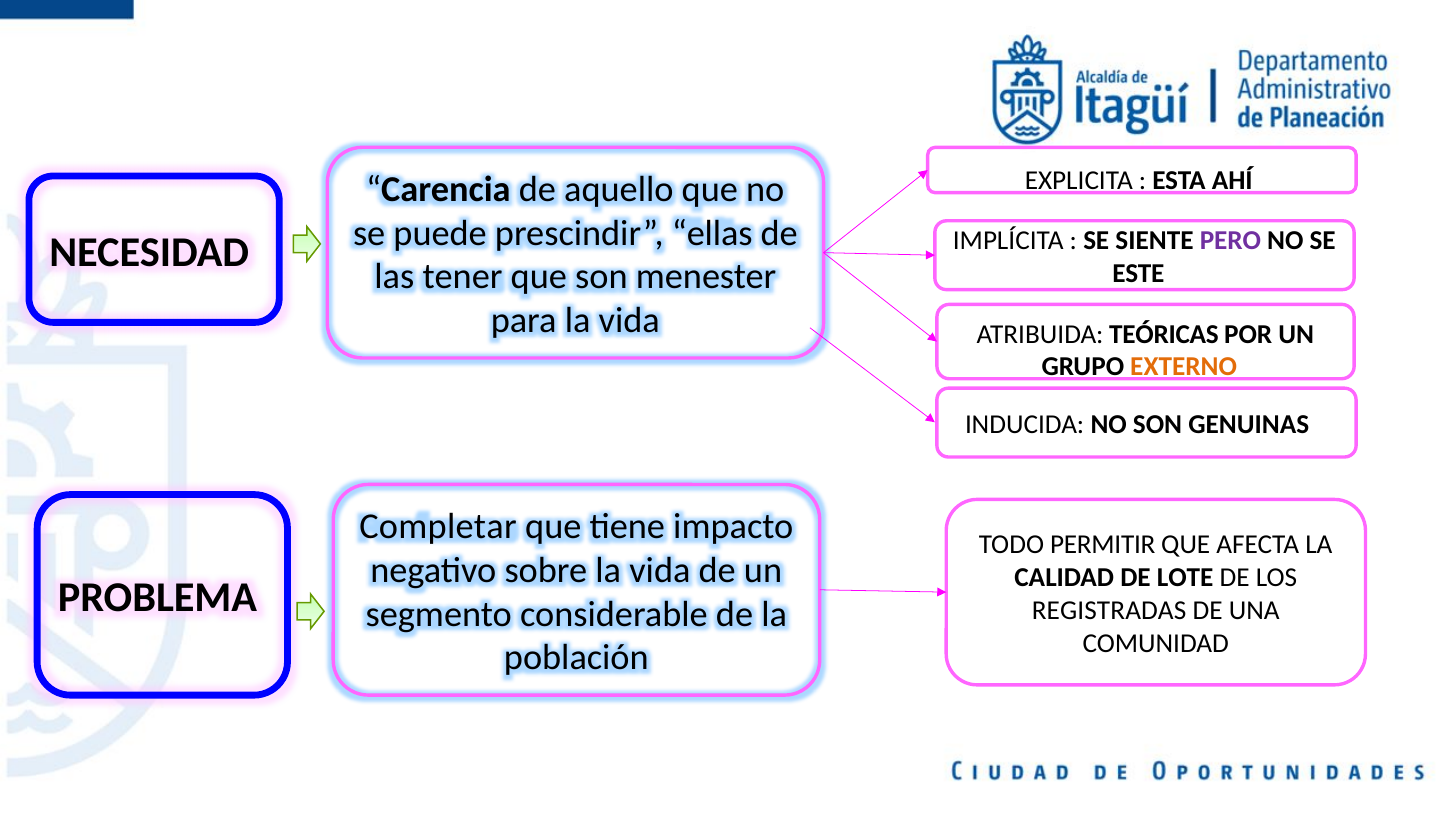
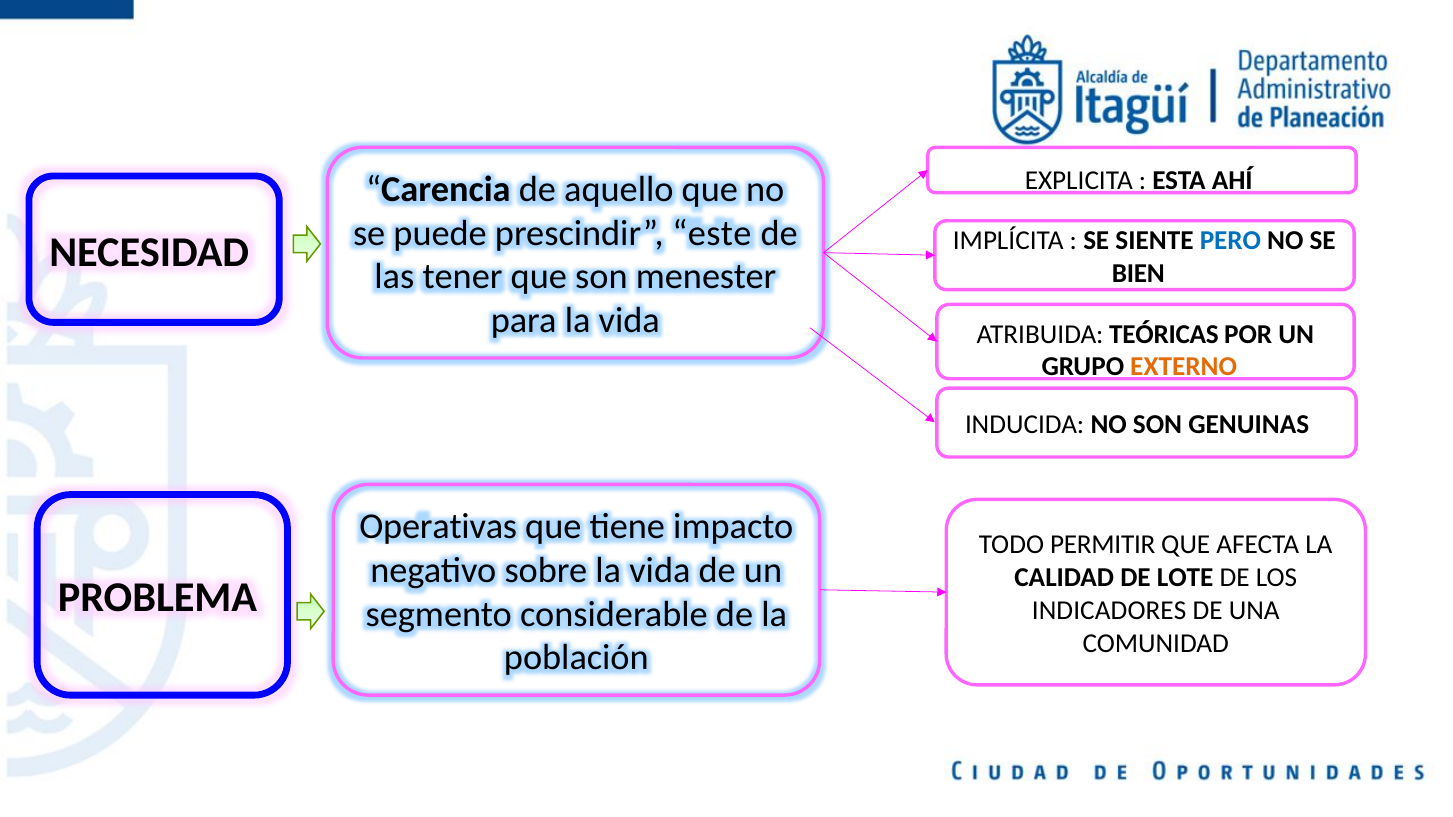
ellas: ellas -> este
PERO colour: purple -> blue
ESTE: ESTE -> BIEN
Completar: Completar -> Operativas
REGISTRADAS: REGISTRADAS -> INDICADORES
